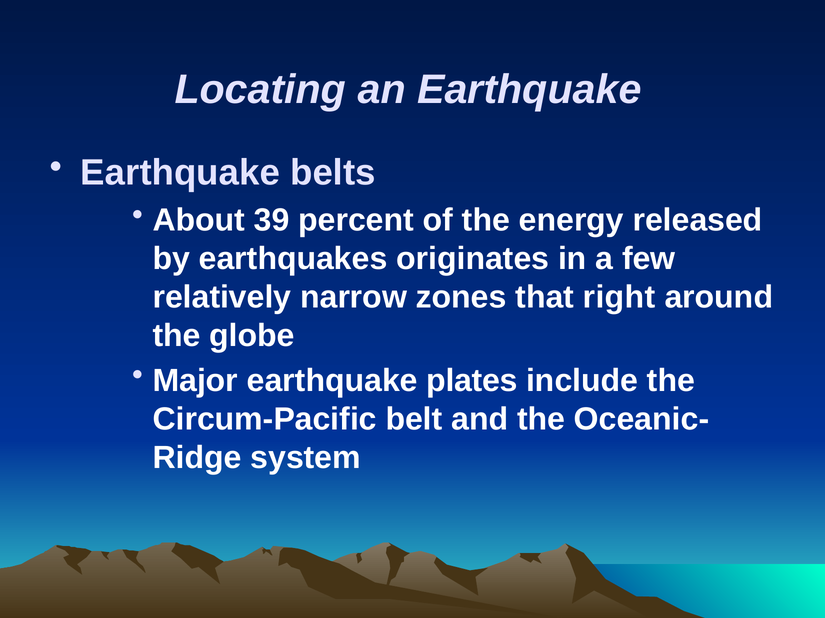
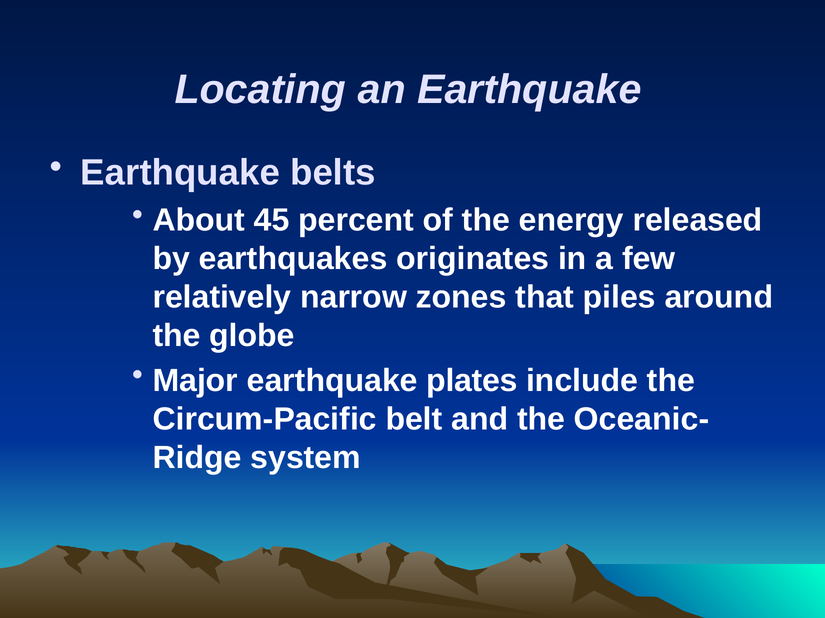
39: 39 -> 45
right: right -> piles
